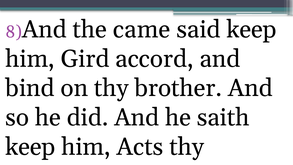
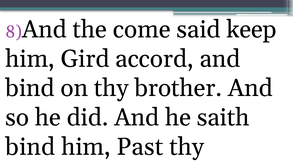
came: came -> come
keep at (30, 147): keep -> bind
Acts: Acts -> Past
